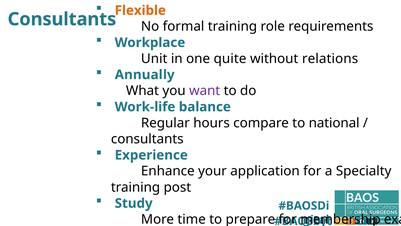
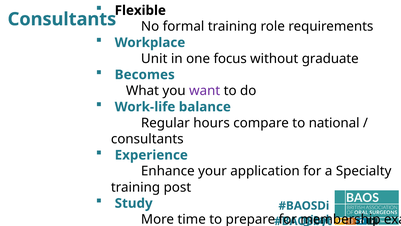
Flexible colour: orange -> black
quite: quite -> focus
relations: relations -> graduate
Annually: Annually -> Becomes
